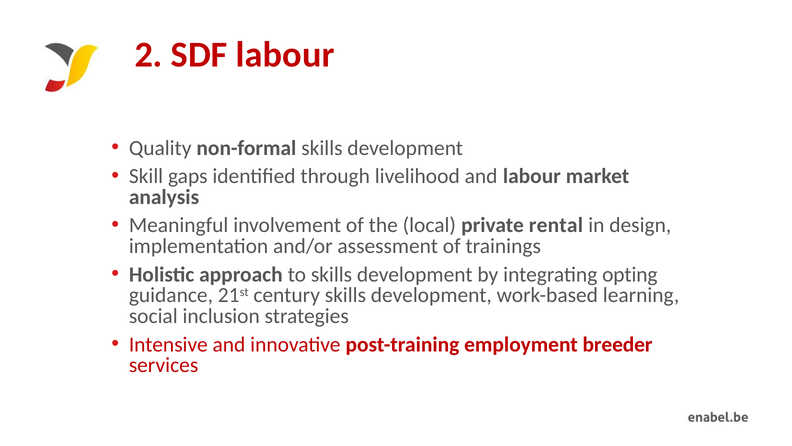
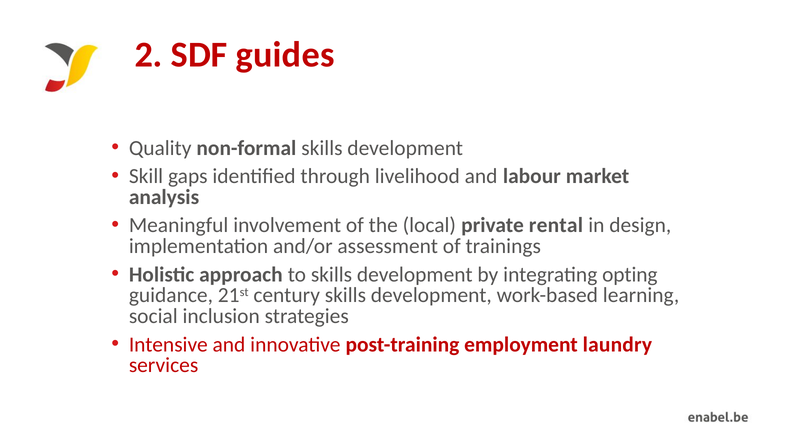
SDF labour: labour -> guides
breeder: breeder -> laundry
